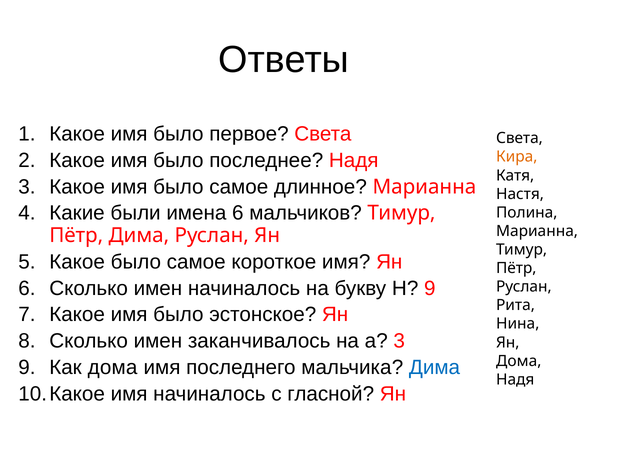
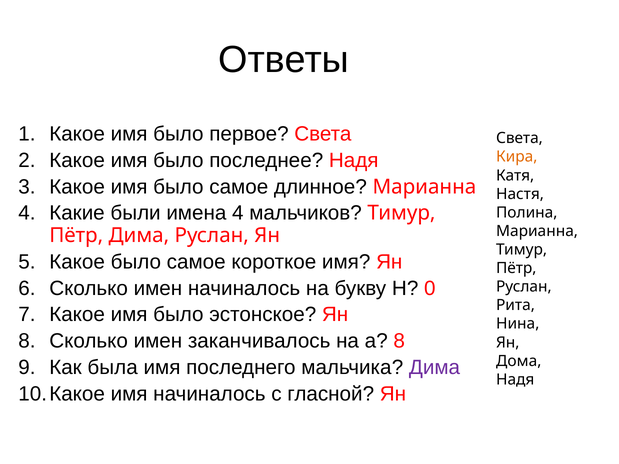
имена 6: 6 -> 4
Н 9: 9 -> 0
а 3: 3 -> 8
Как дома: дома -> была
Дима at (435, 368) colour: blue -> purple
